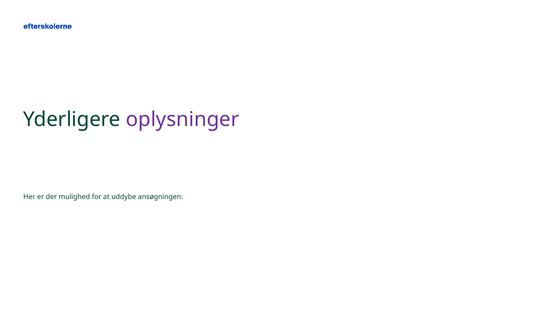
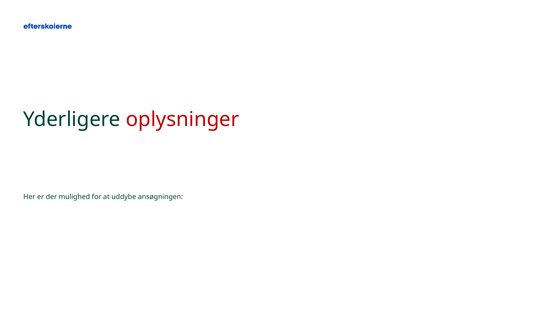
oplysninger colour: purple -> red
